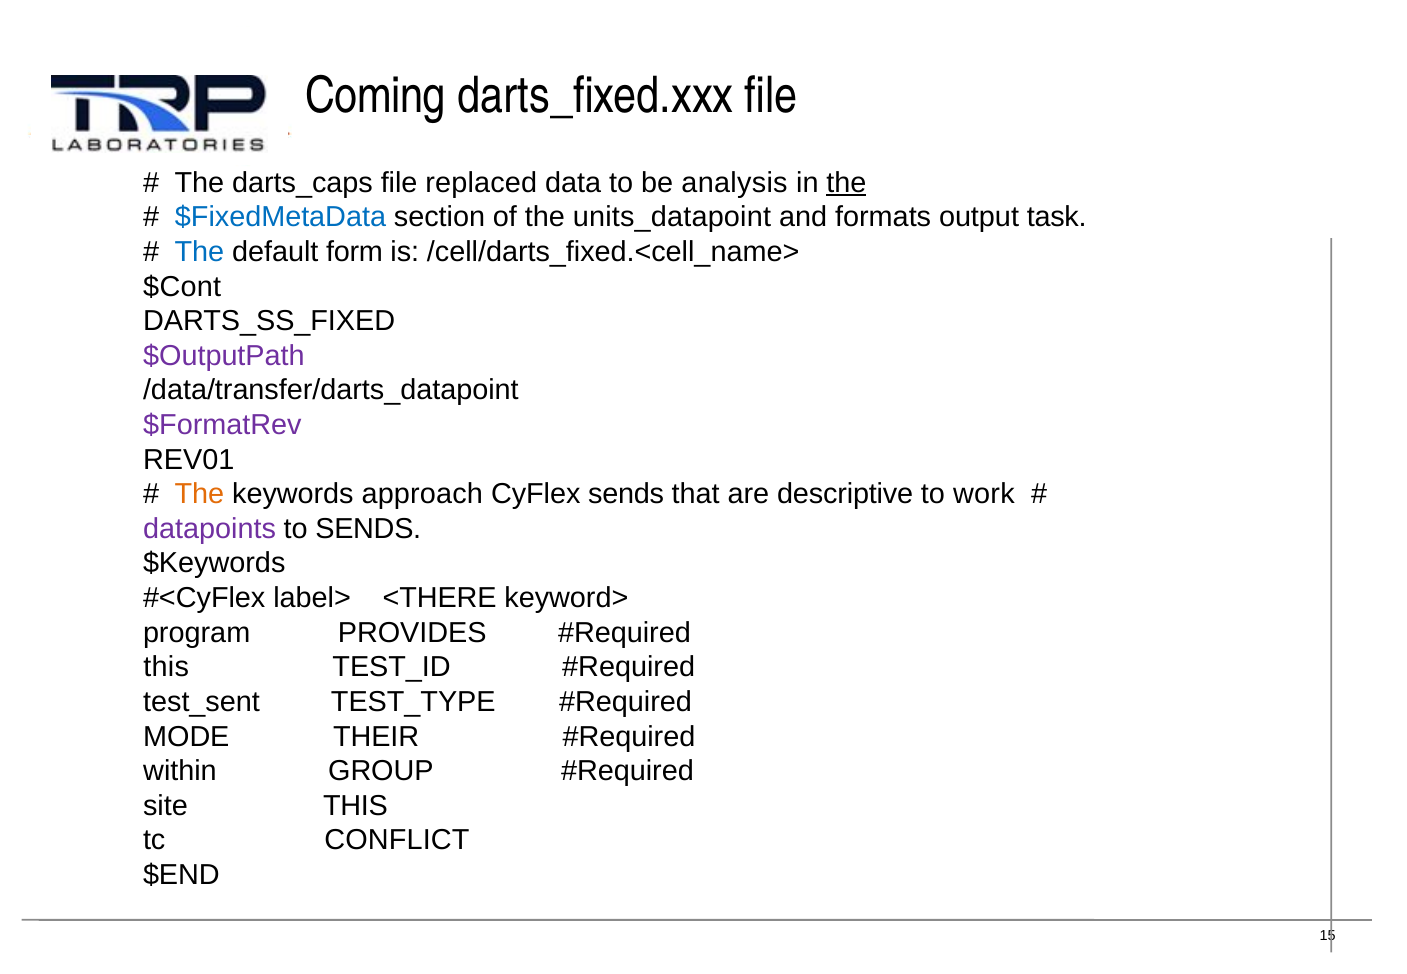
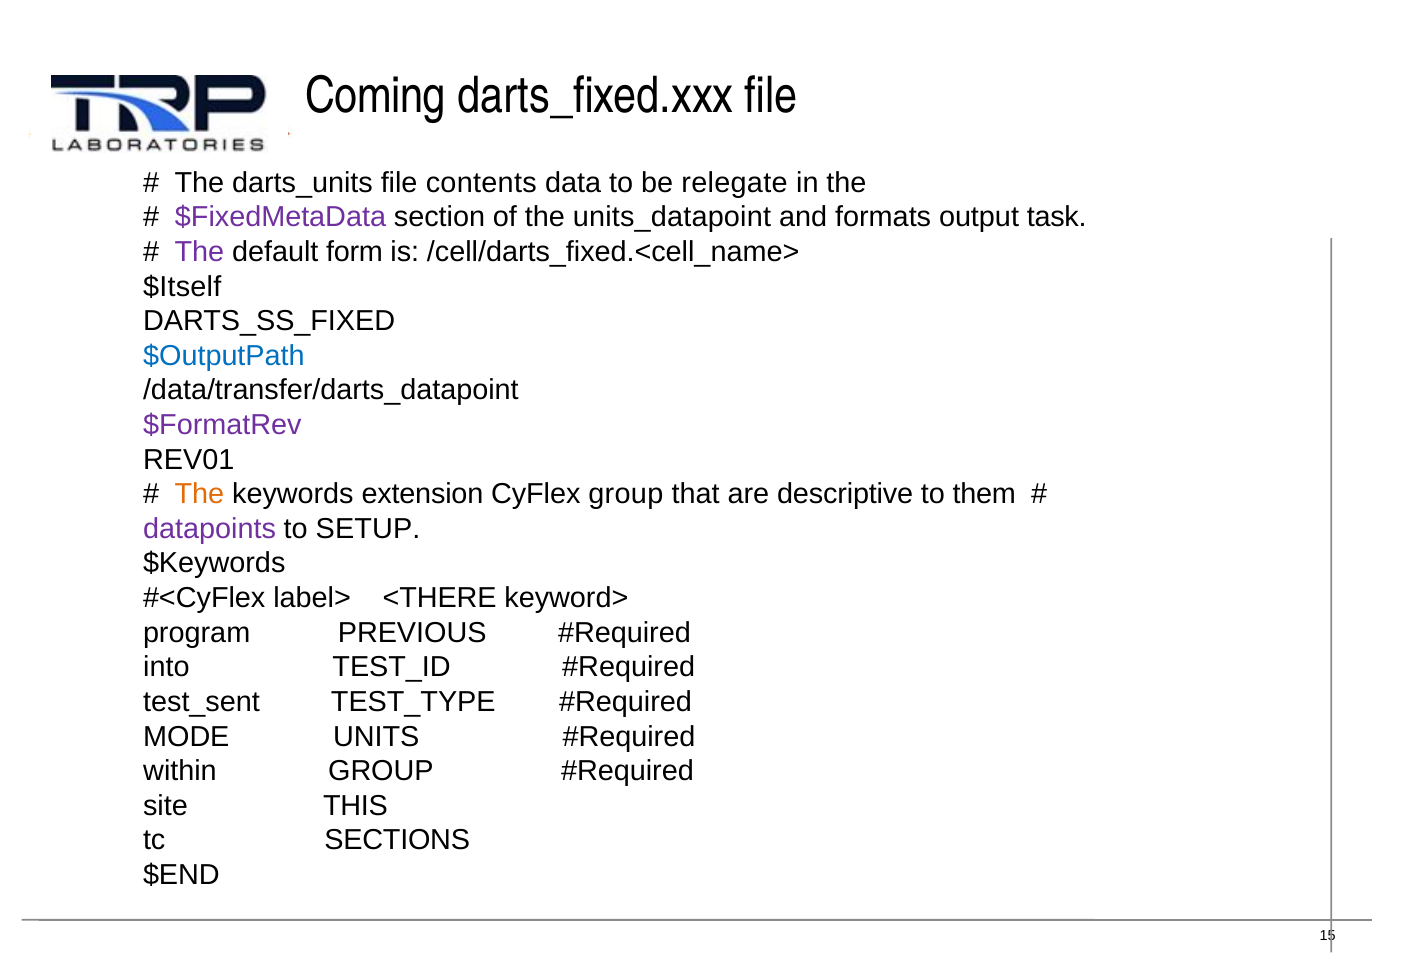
darts_caps: darts_caps -> darts_units
replaced: replaced -> contents
analysis: analysis -> relegate
the at (846, 183) underline: present -> none
$FixedMetaData colour: blue -> purple
The at (199, 252) colour: blue -> purple
$Cont: $Cont -> $Itself
$OutputPath colour: purple -> blue
approach: approach -> extension
CyFlex sends: sends -> group
work: work -> them
to SENDS: SENDS -> SETUP
PROVIDES: PROVIDES -> PREVIOUS
this at (166, 667): this -> into
THEIR: THEIR -> UNITS
CONFLICT: CONFLICT -> SECTIONS
